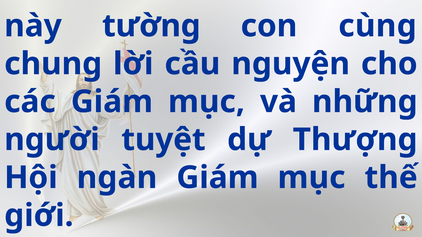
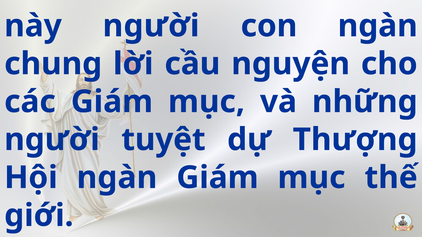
này tường: tường -> người
con cùng: cùng -> ngàn
